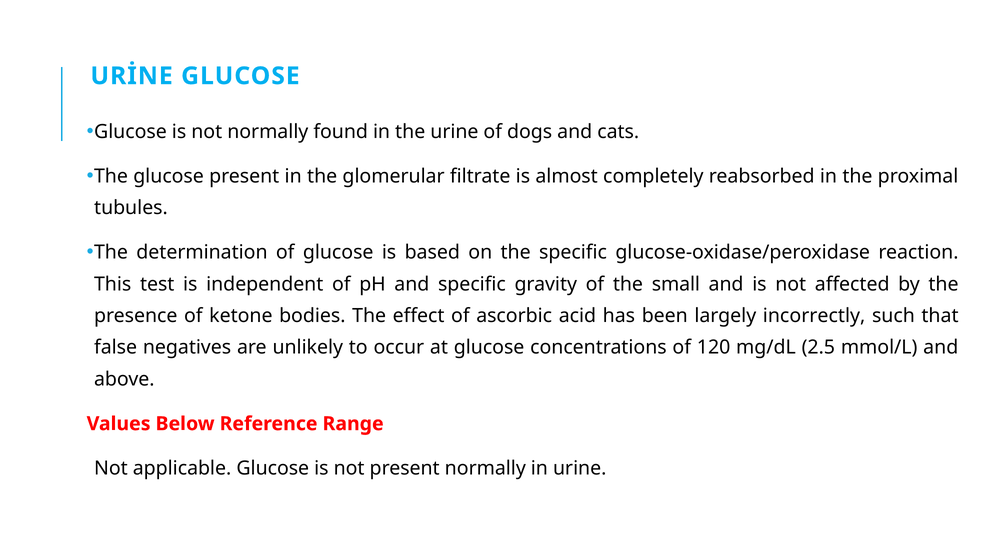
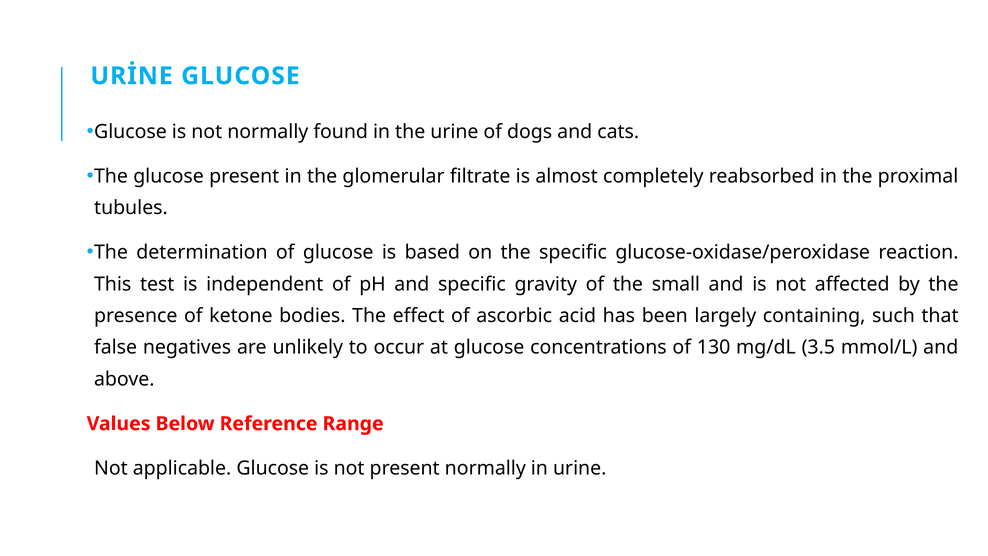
incorrectly: incorrectly -> containing
120: 120 -> 130
2.5: 2.5 -> 3.5
